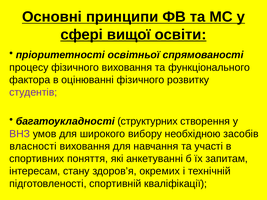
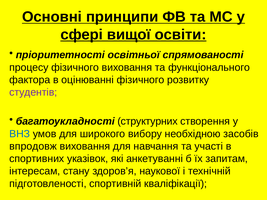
ВНЗ colour: purple -> blue
власності: власності -> впродовж
поняття: поняття -> указівок
окремих: окремих -> наукової
